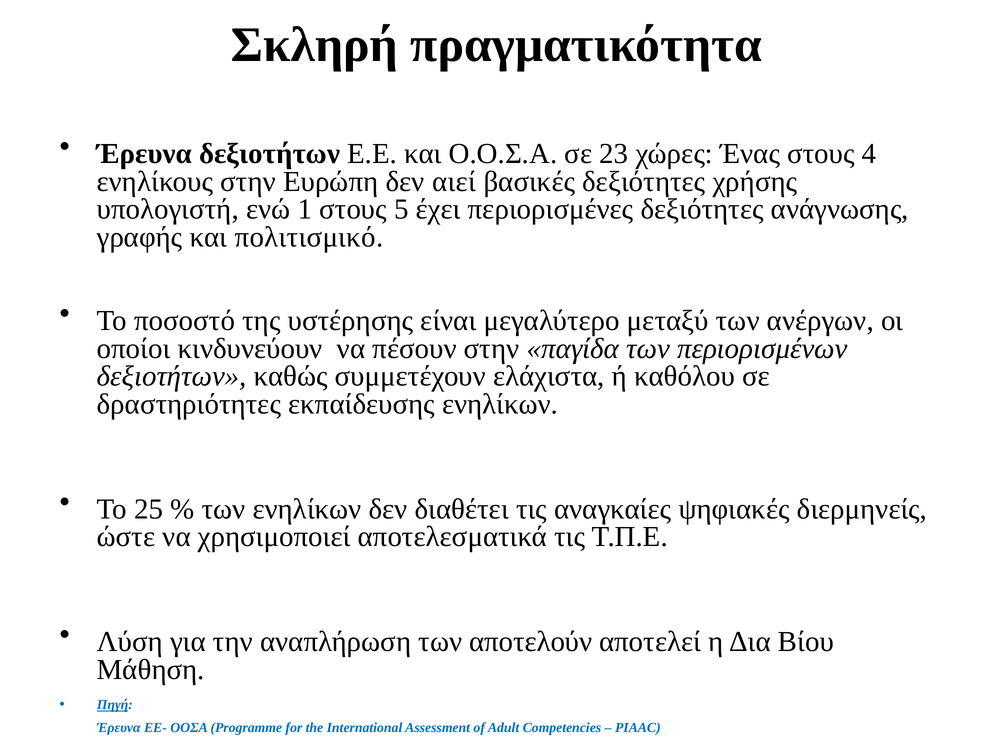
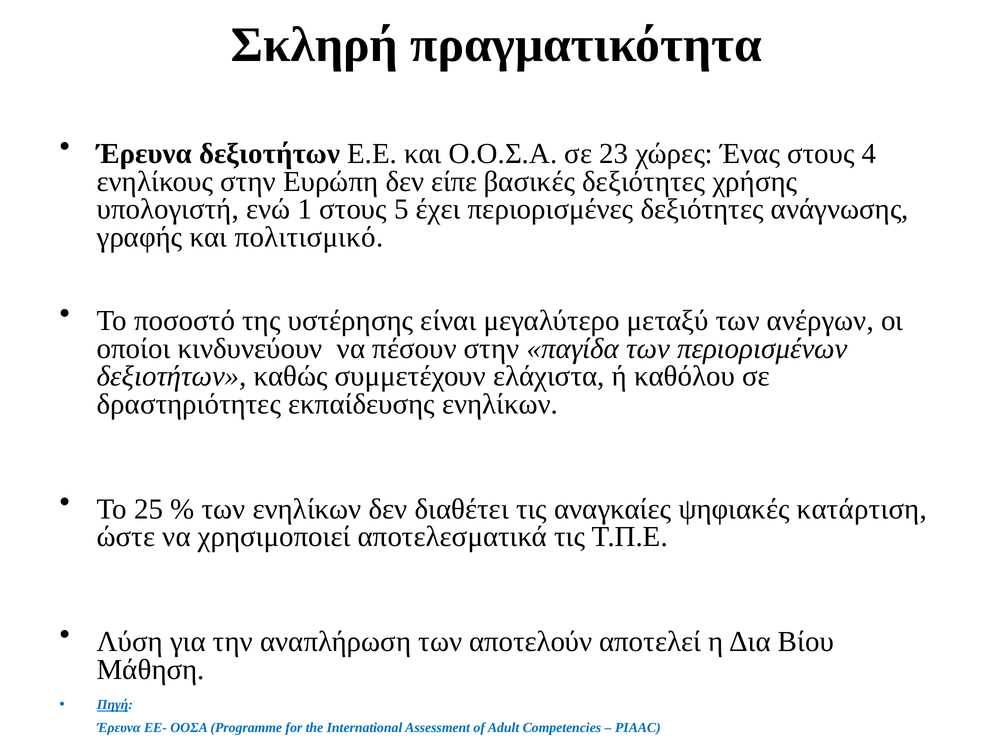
αιεί: αιεί -> είπε
διερμηνείς: διερμηνείς -> κατάρτιση
